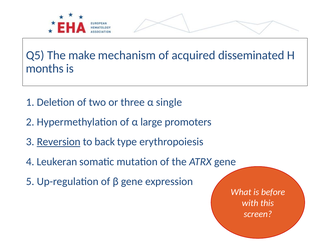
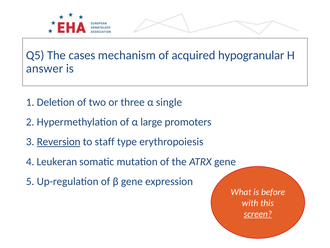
make: make -> cases
disseminated: disseminated -> hypogranular
months: months -> answer
back: back -> staff
screen underline: none -> present
